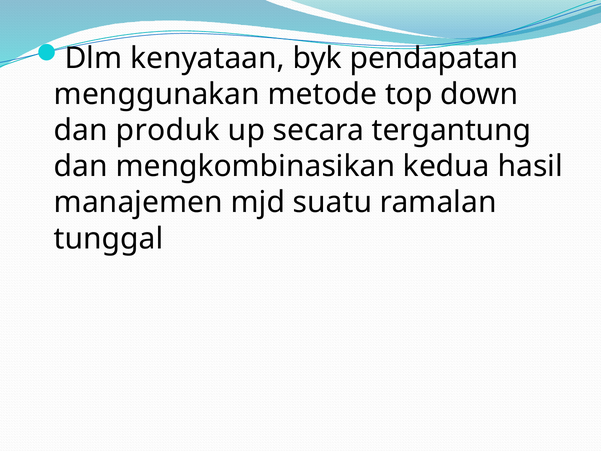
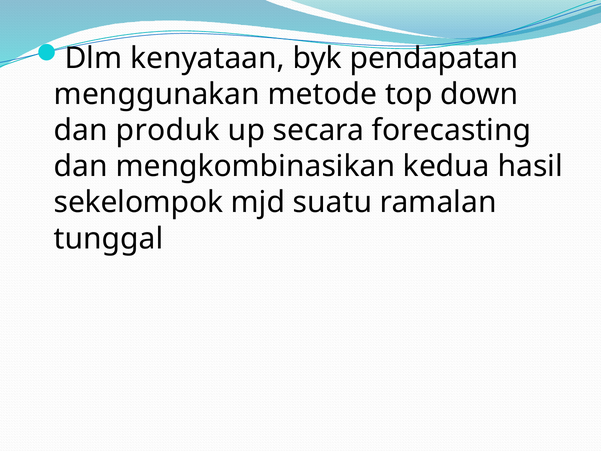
tergantung: tergantung -> forecasting
manajemen: manajemen -> sekelompok
